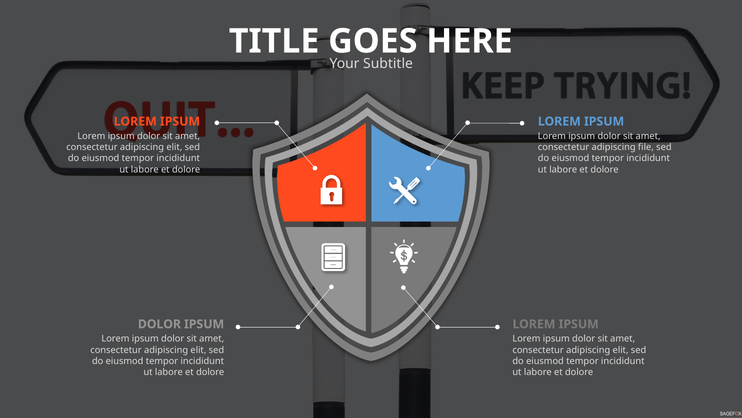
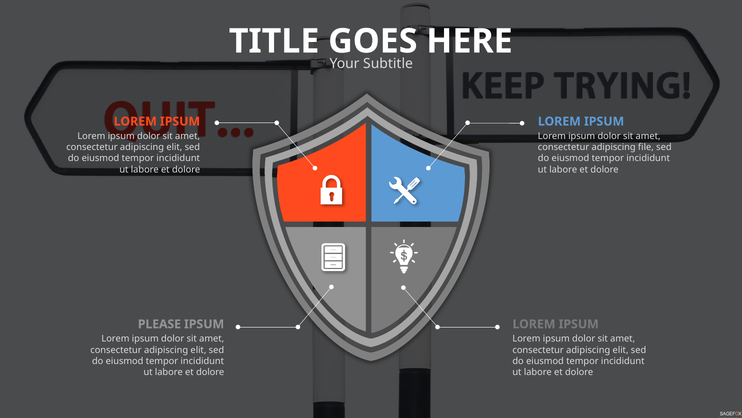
DOLOR at (159, 324): DOLOR -> PLEASE
